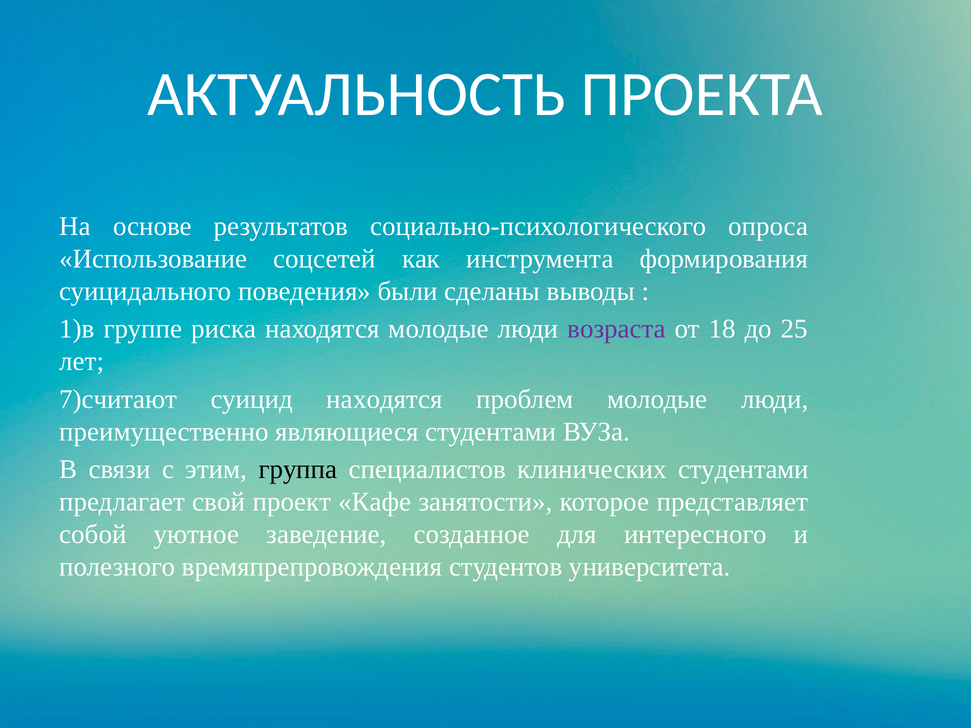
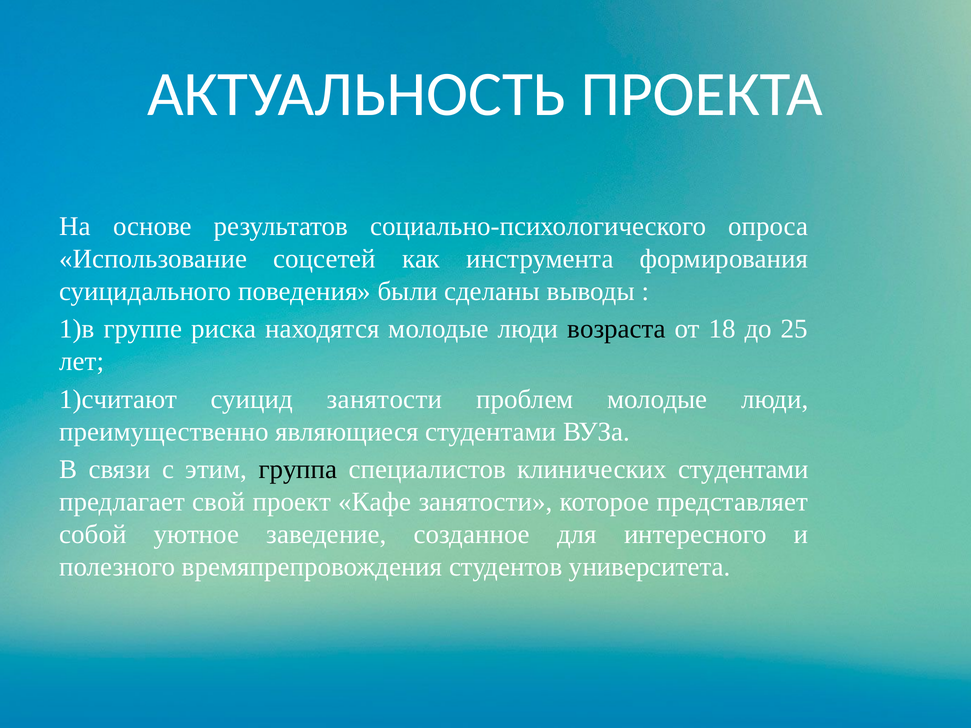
возраста colour: purple -> black
7)считают: 7)считают -> 1)считают
суицид находятся: находятся -> занятости
